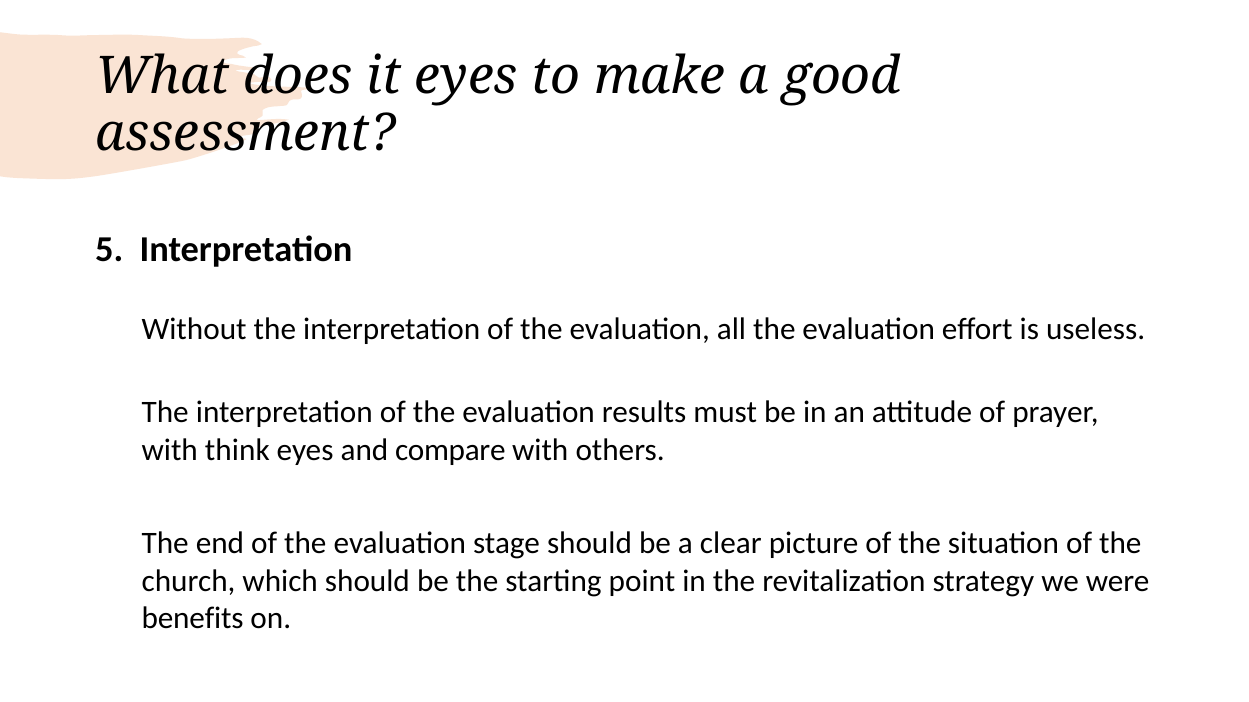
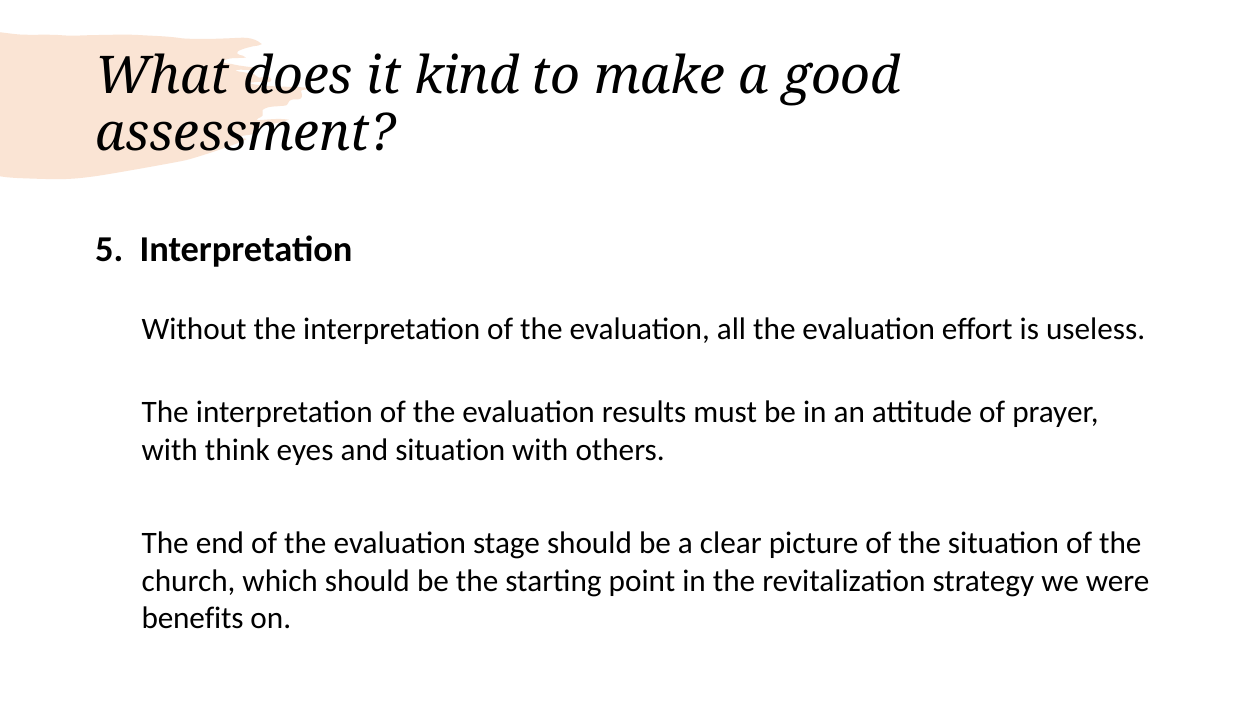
it eyes: eyes -> kind
and compare: compare -> situation
